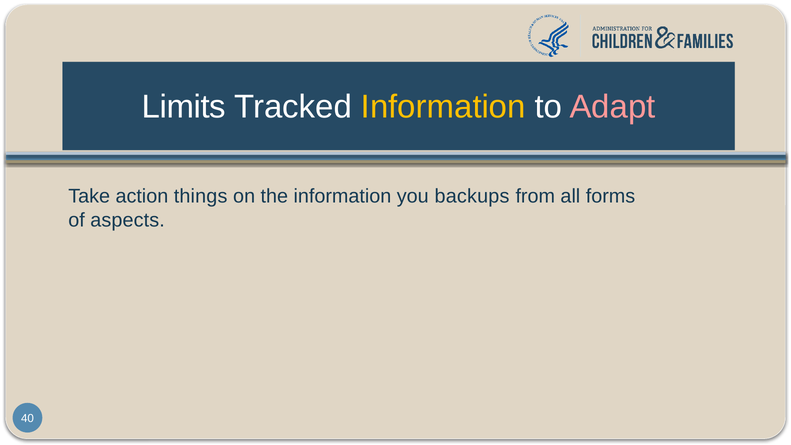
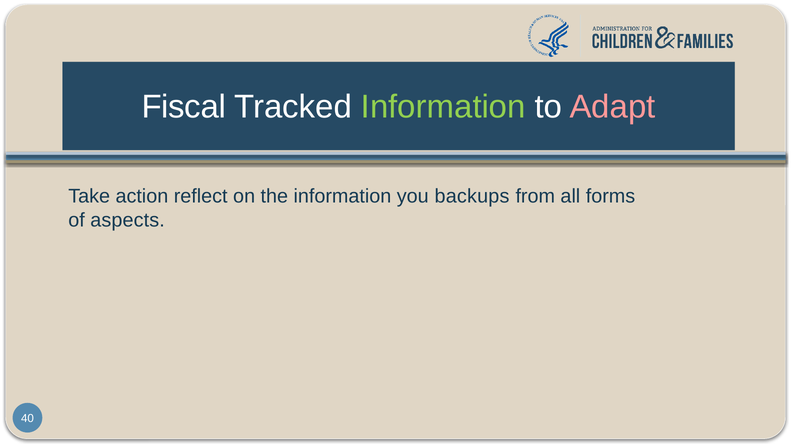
Limits: Limits -> Fiscal
Information at (443, 107) colour: yellow -> light green
things: things -> reflect
